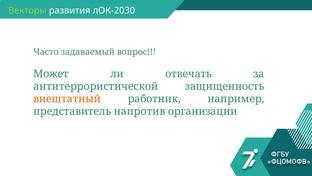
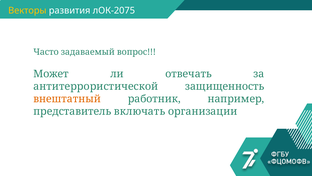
Векторы colour: light green -> yellow
лОК-2030: лОК-2030 -> лОК-2075
напротив: напротив -> включать
